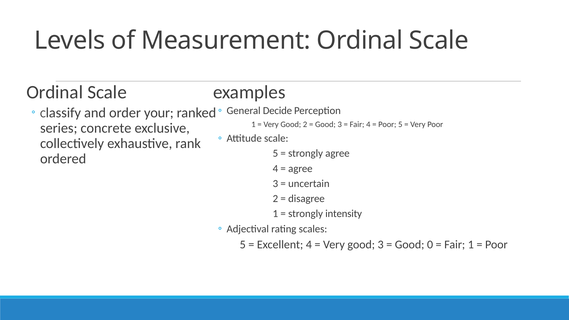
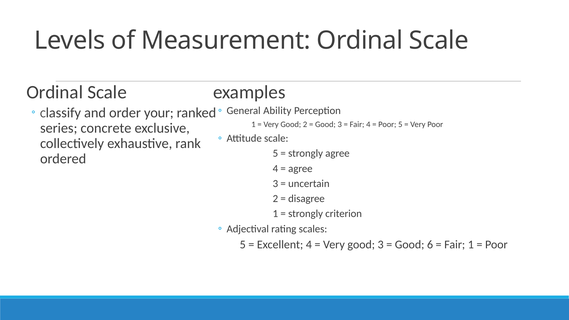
Decide: Decide -> Ability
intensity: intensity -> criterion
0: 0 -> 6
